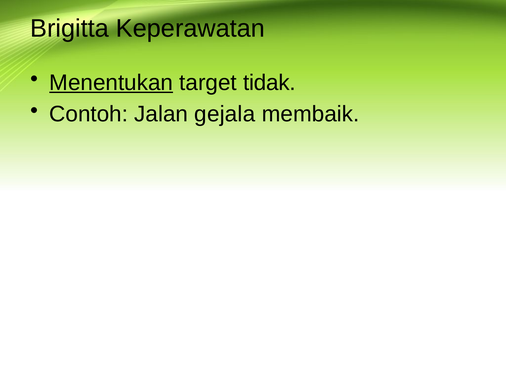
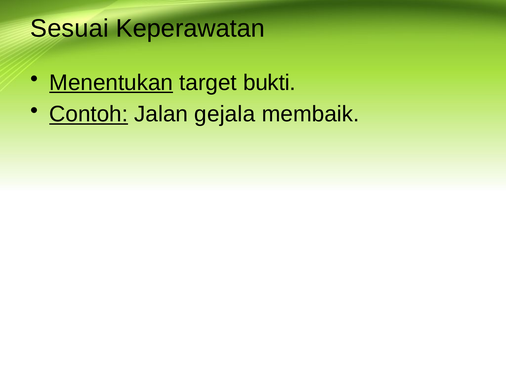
Brigitta: Brigitta -> Sesuai
tidak: tidak -> bukti
Contoh underline: none -> present
